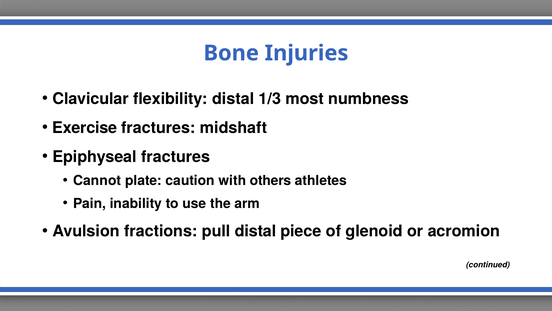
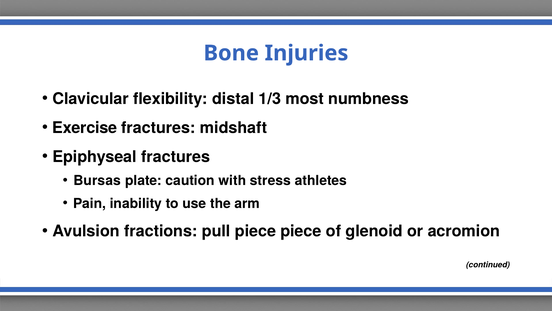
Cannot: Cannot -> Bursas
others: others -> stress
pull distal: distal -> piece
